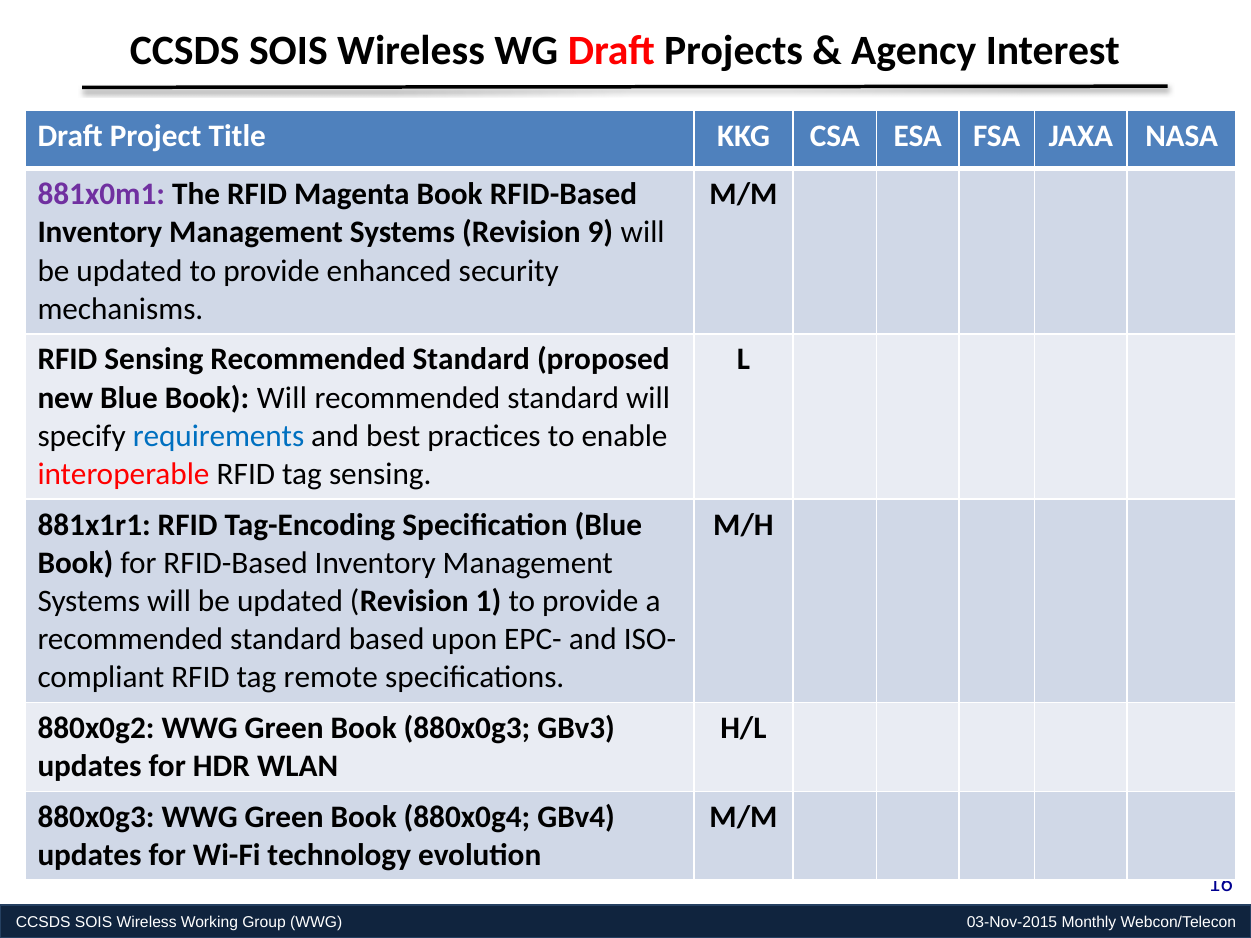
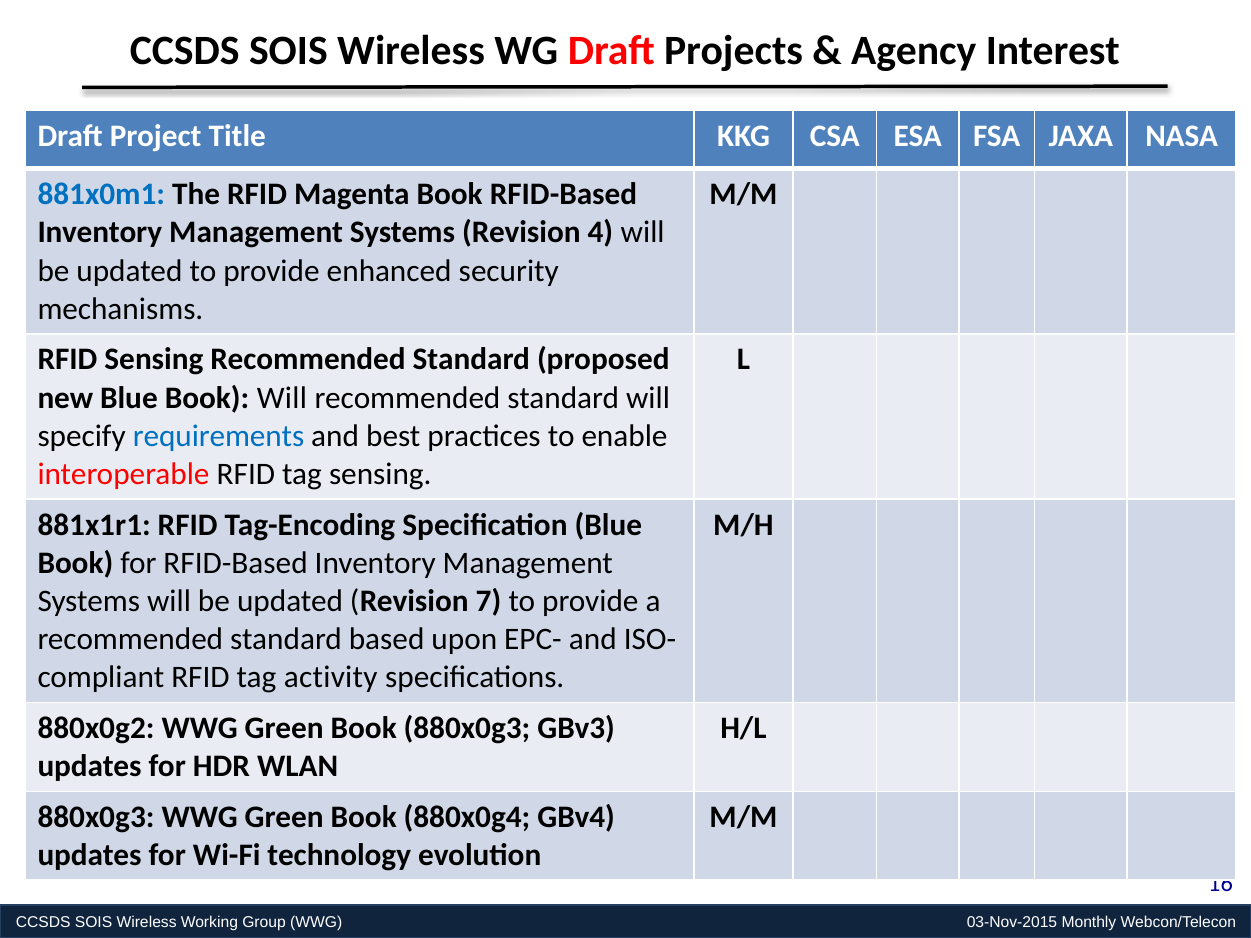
881x0m1 colour: purple -> blue
9: 9 -> 4
1: 1 -> 7
remote: remote -> activity
